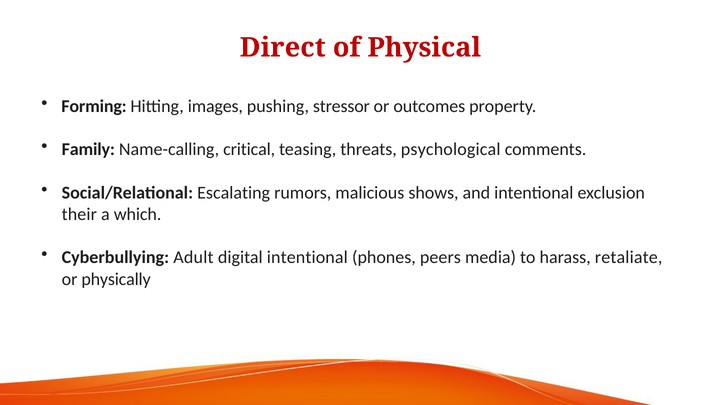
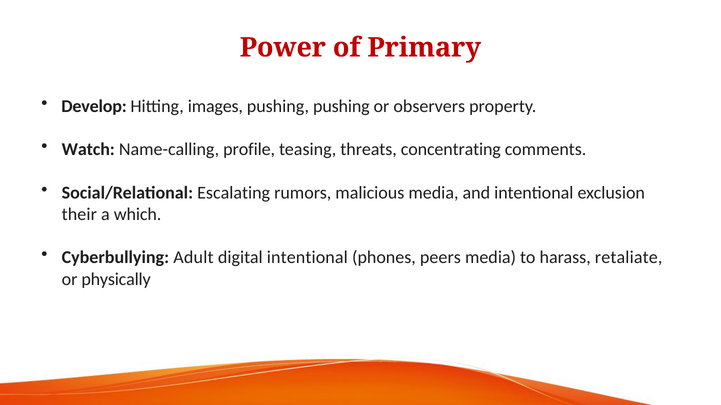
Direct: Direct -> Power
Physical: Physical -> Primary
Forming: Forming -> Develop
pushing stressor: stressor -> pushing
outcomes: outcomes -> observers
Family: Family -> Watch
critical: critical -> profile
psychological: psychological -> concentrating
malicious shows: shows -> media
